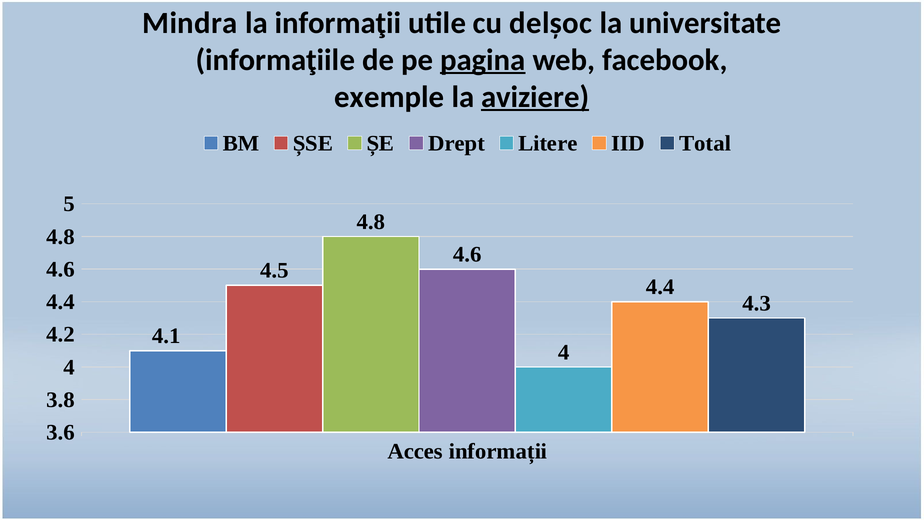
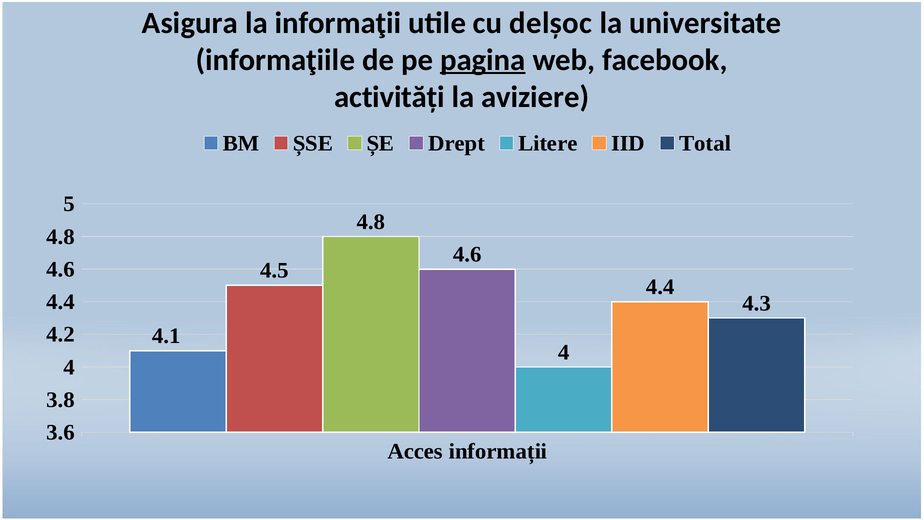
Mindra: Mindra -> Asigura
exemple: exemple -> activităţi
aviziere underline: present -> none
